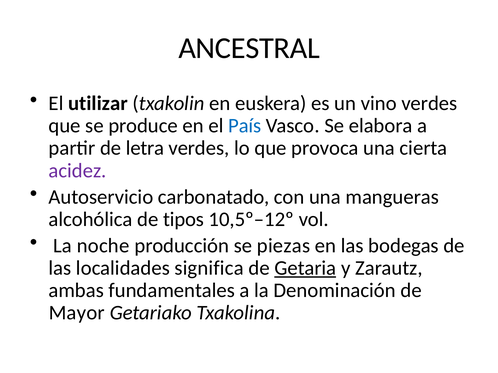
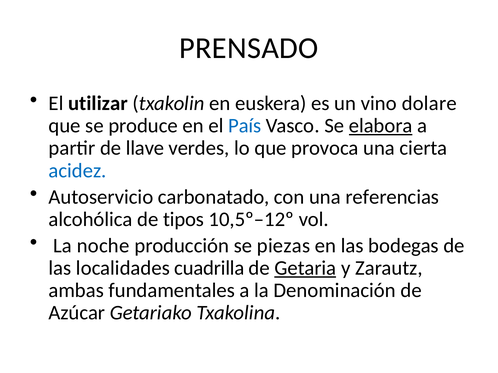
ANCESTRAL: ANCESTRAL -> PRENSADO
vino verdes: verdes -> dolare
elabora underline: none -> present
letra: letra -> llave
acidez colour: purple -> blue
mangueras: mangueras -> referencias
significa: significa -> cuadrilla
Mayor: Mayor -> Azúcar
